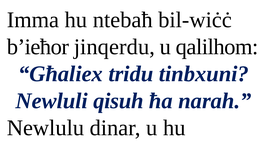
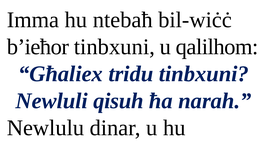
b’ieħor jinqerdu: jinqerdu -> tinbxuni
